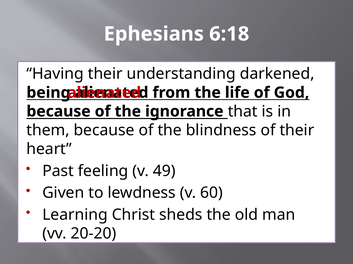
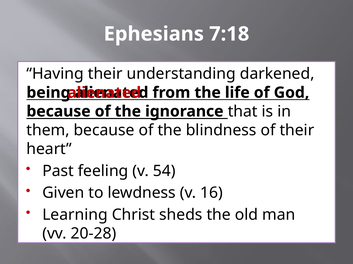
6:18: 6:18 -> 7:18
49: 49 -> 54
60: 60 -> 16
20-20: 20-20 -> 20-28
